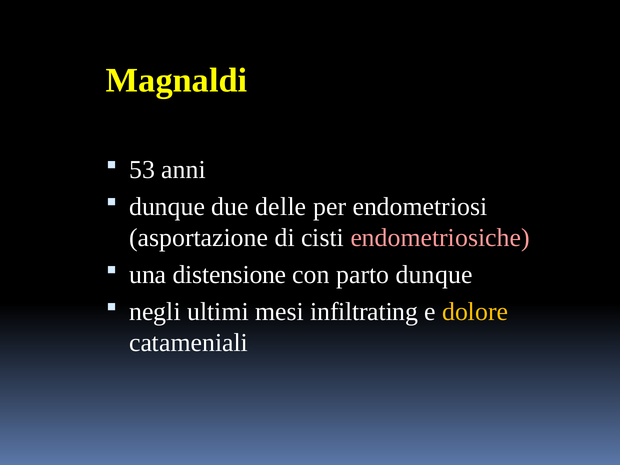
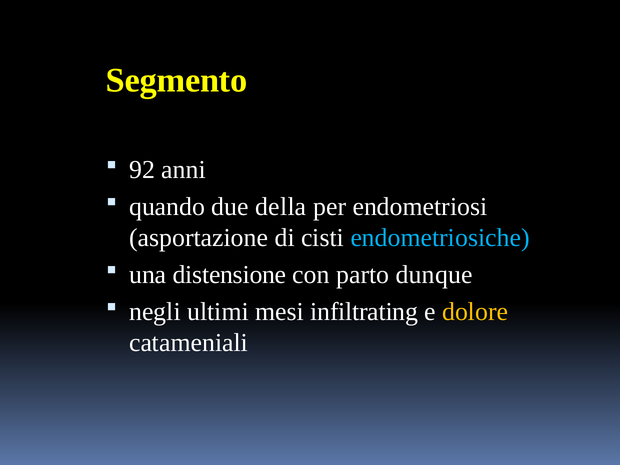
Magnaldi: Magnaldi -> Segmento
53: 53 -> 92
dunque at (167, 207): dunque -> quando
delle: delle -> della
endometriosiche colour: pink -> light blue
